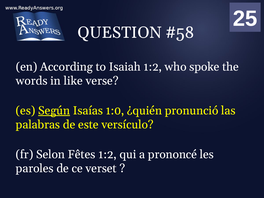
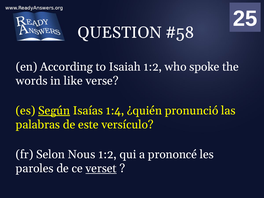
1:0: 1:0 -> 1:4
Fêtes: Fêtes -> Nous
verset underline: none -> present
